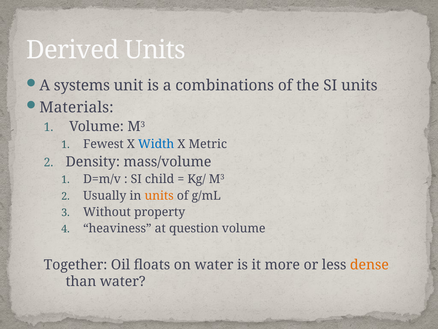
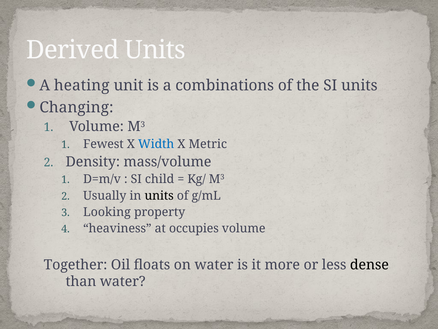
systems: systems -> heating
Materials: Materials -> Changing
units at (159, 195) colour: orange -> black
Without: Without -> Looking
question: question -> occupies
dense colour: orange -> black
